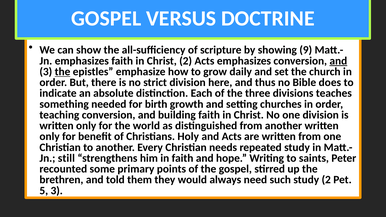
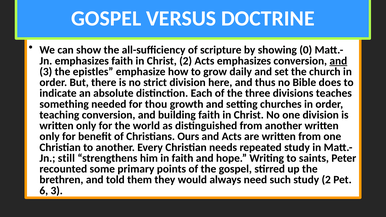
9: 9 -> 0
the at (62, 72) underline: present -> none
birth: birth -> thou
Holy: Holy -> Ours
5: 5 -> 6
